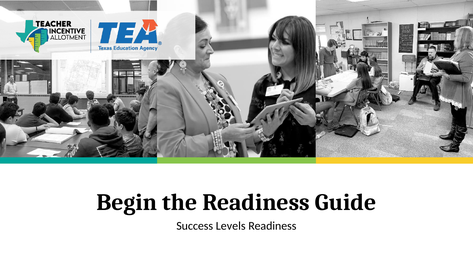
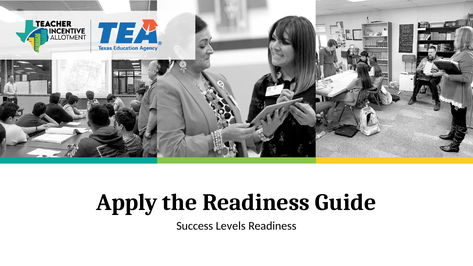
Begin: Begin -> Apply
